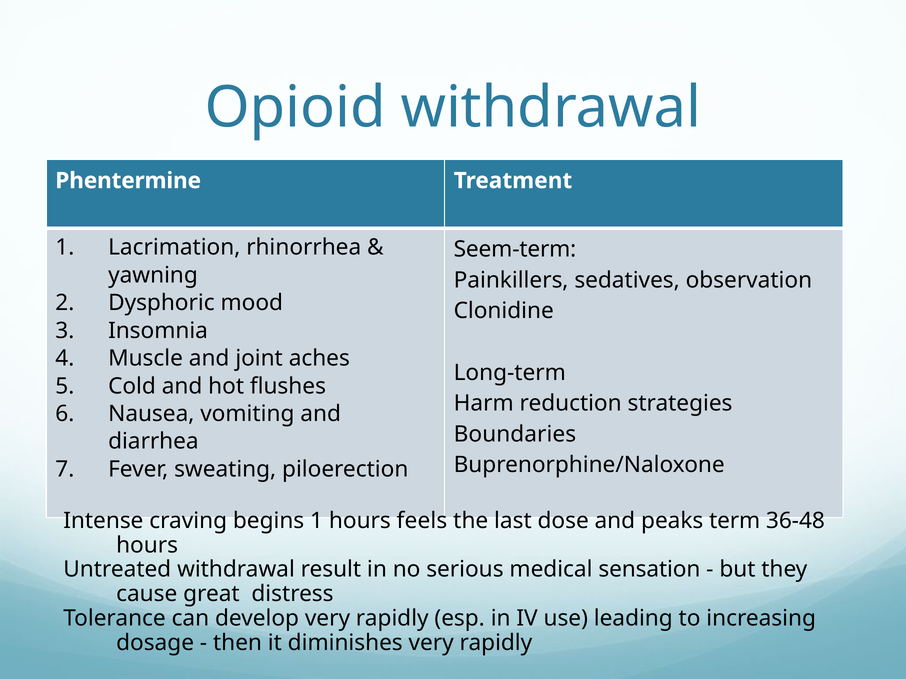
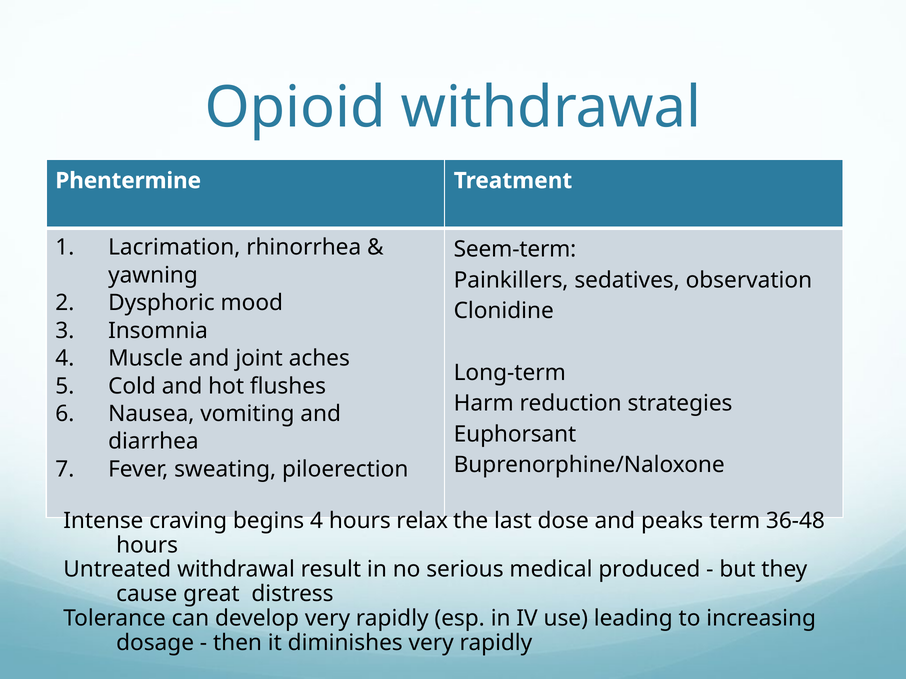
Boundaries: Boundaries -> Euphorsant
begins 1: 1 -> 4
feels: feels -> relax
sensation: sensation -> produced
